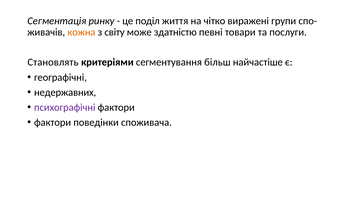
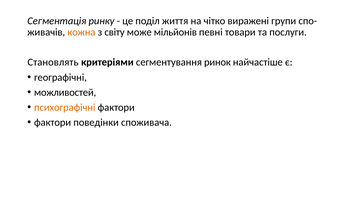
здатністю: здатністю -> мільйонів
більш: більш -> ринок
недержавних: недержавних -> можливостей
психографічні colour: purple -> orange
